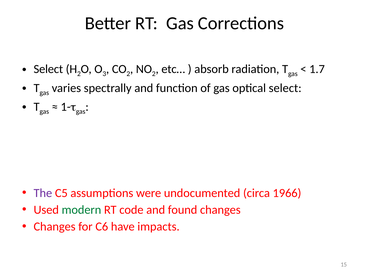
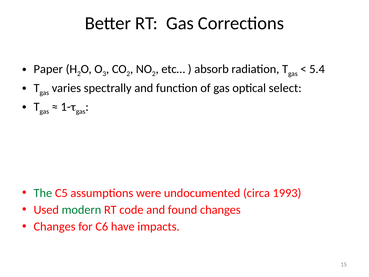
Select at (48, 69): Select -> Paper
1.7: 1.7 -> 5.4
The colour: purple -> green
1966: 1966 -> 1993
